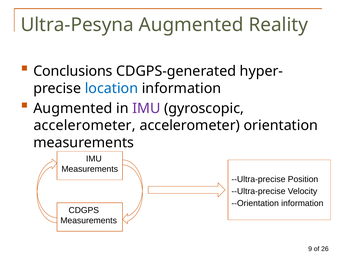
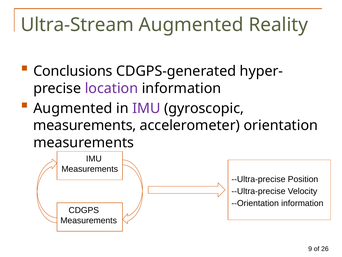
Ultra-Pesyna: Ultra-Pesyna -> Ultra-Stream
location colour: blue -> purple
accelerometer at (85, 125): accelerometer -> measurements
